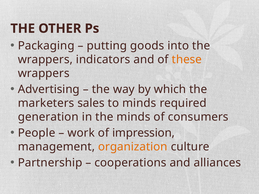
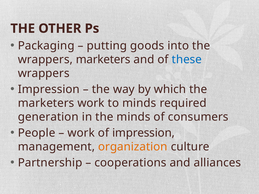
wrappers indicators: indicators -> marketers
these colour: orange -> blue
Advertising at (49, 89): Advertising -> Impression
marketers sales: sales -> work
